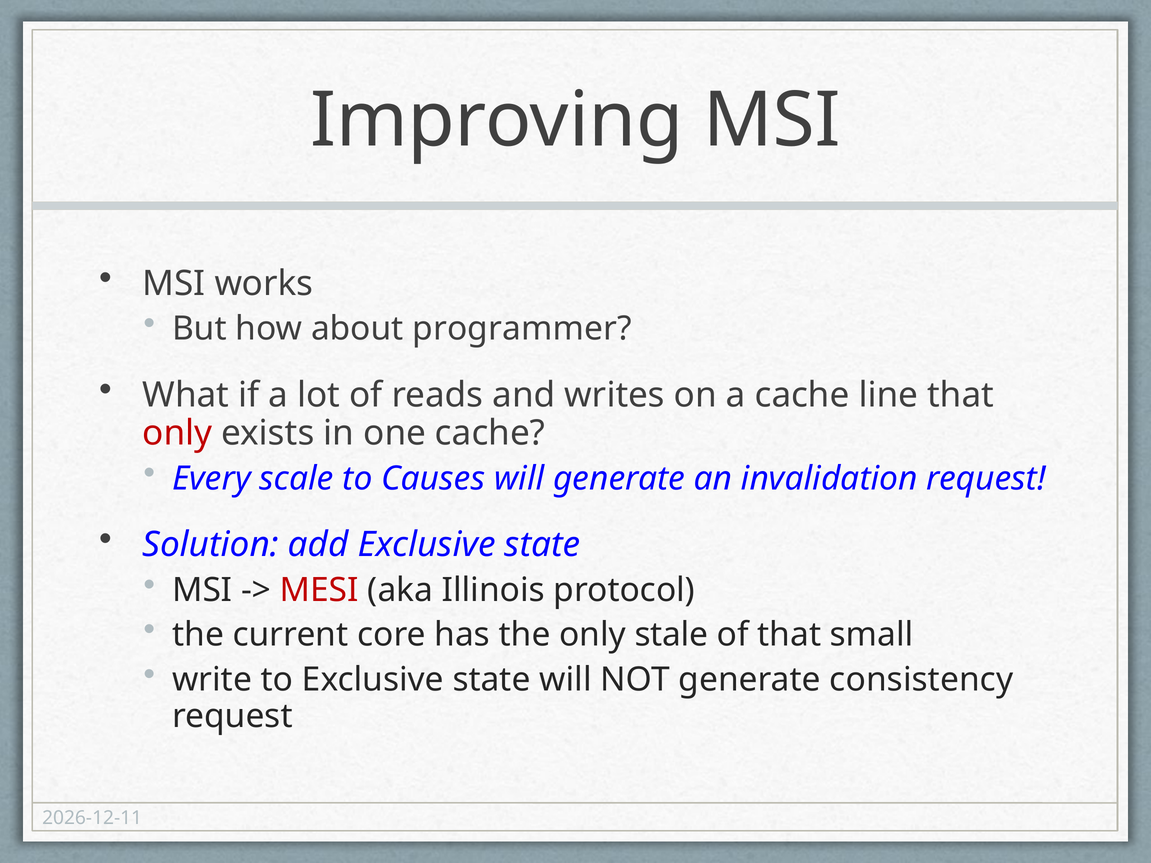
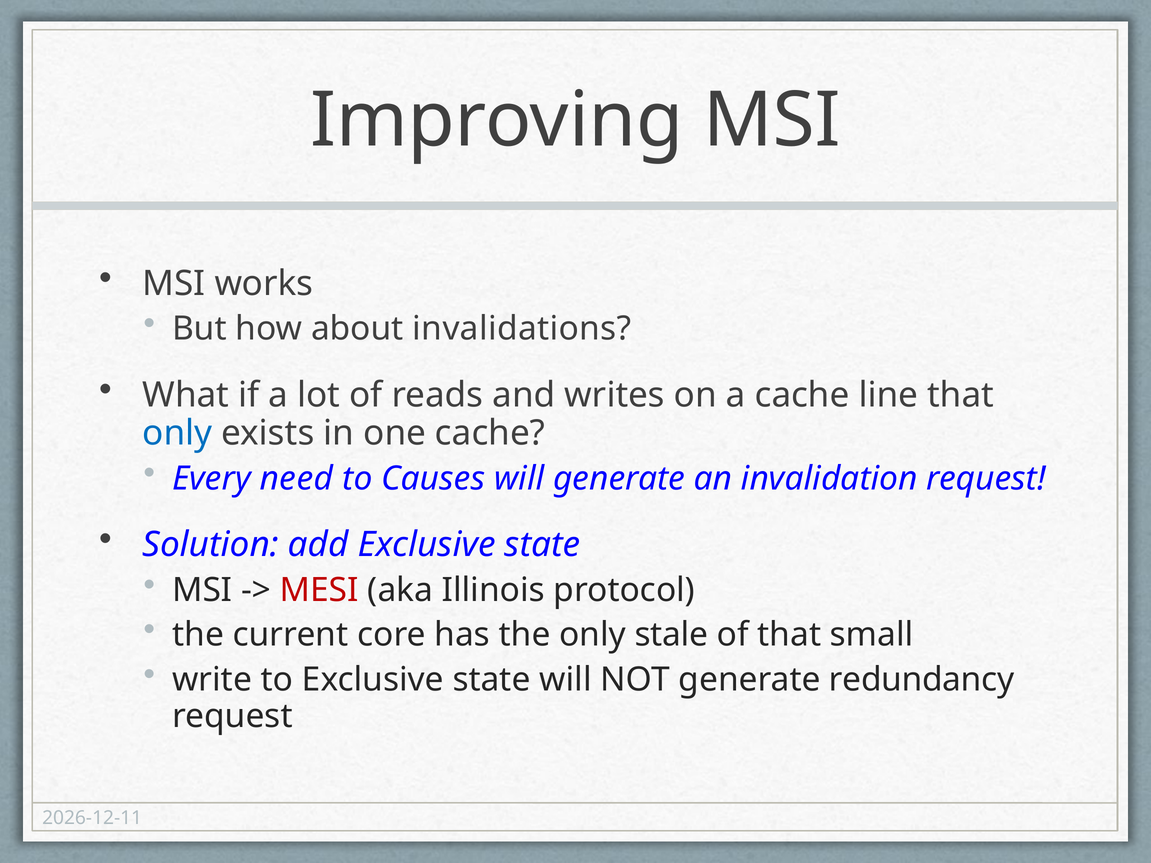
programmer: programmer -> invalidations
only at (177, 433) colour: red -> blue
scale: scale -> need
consistency: consistency -> redundancy
